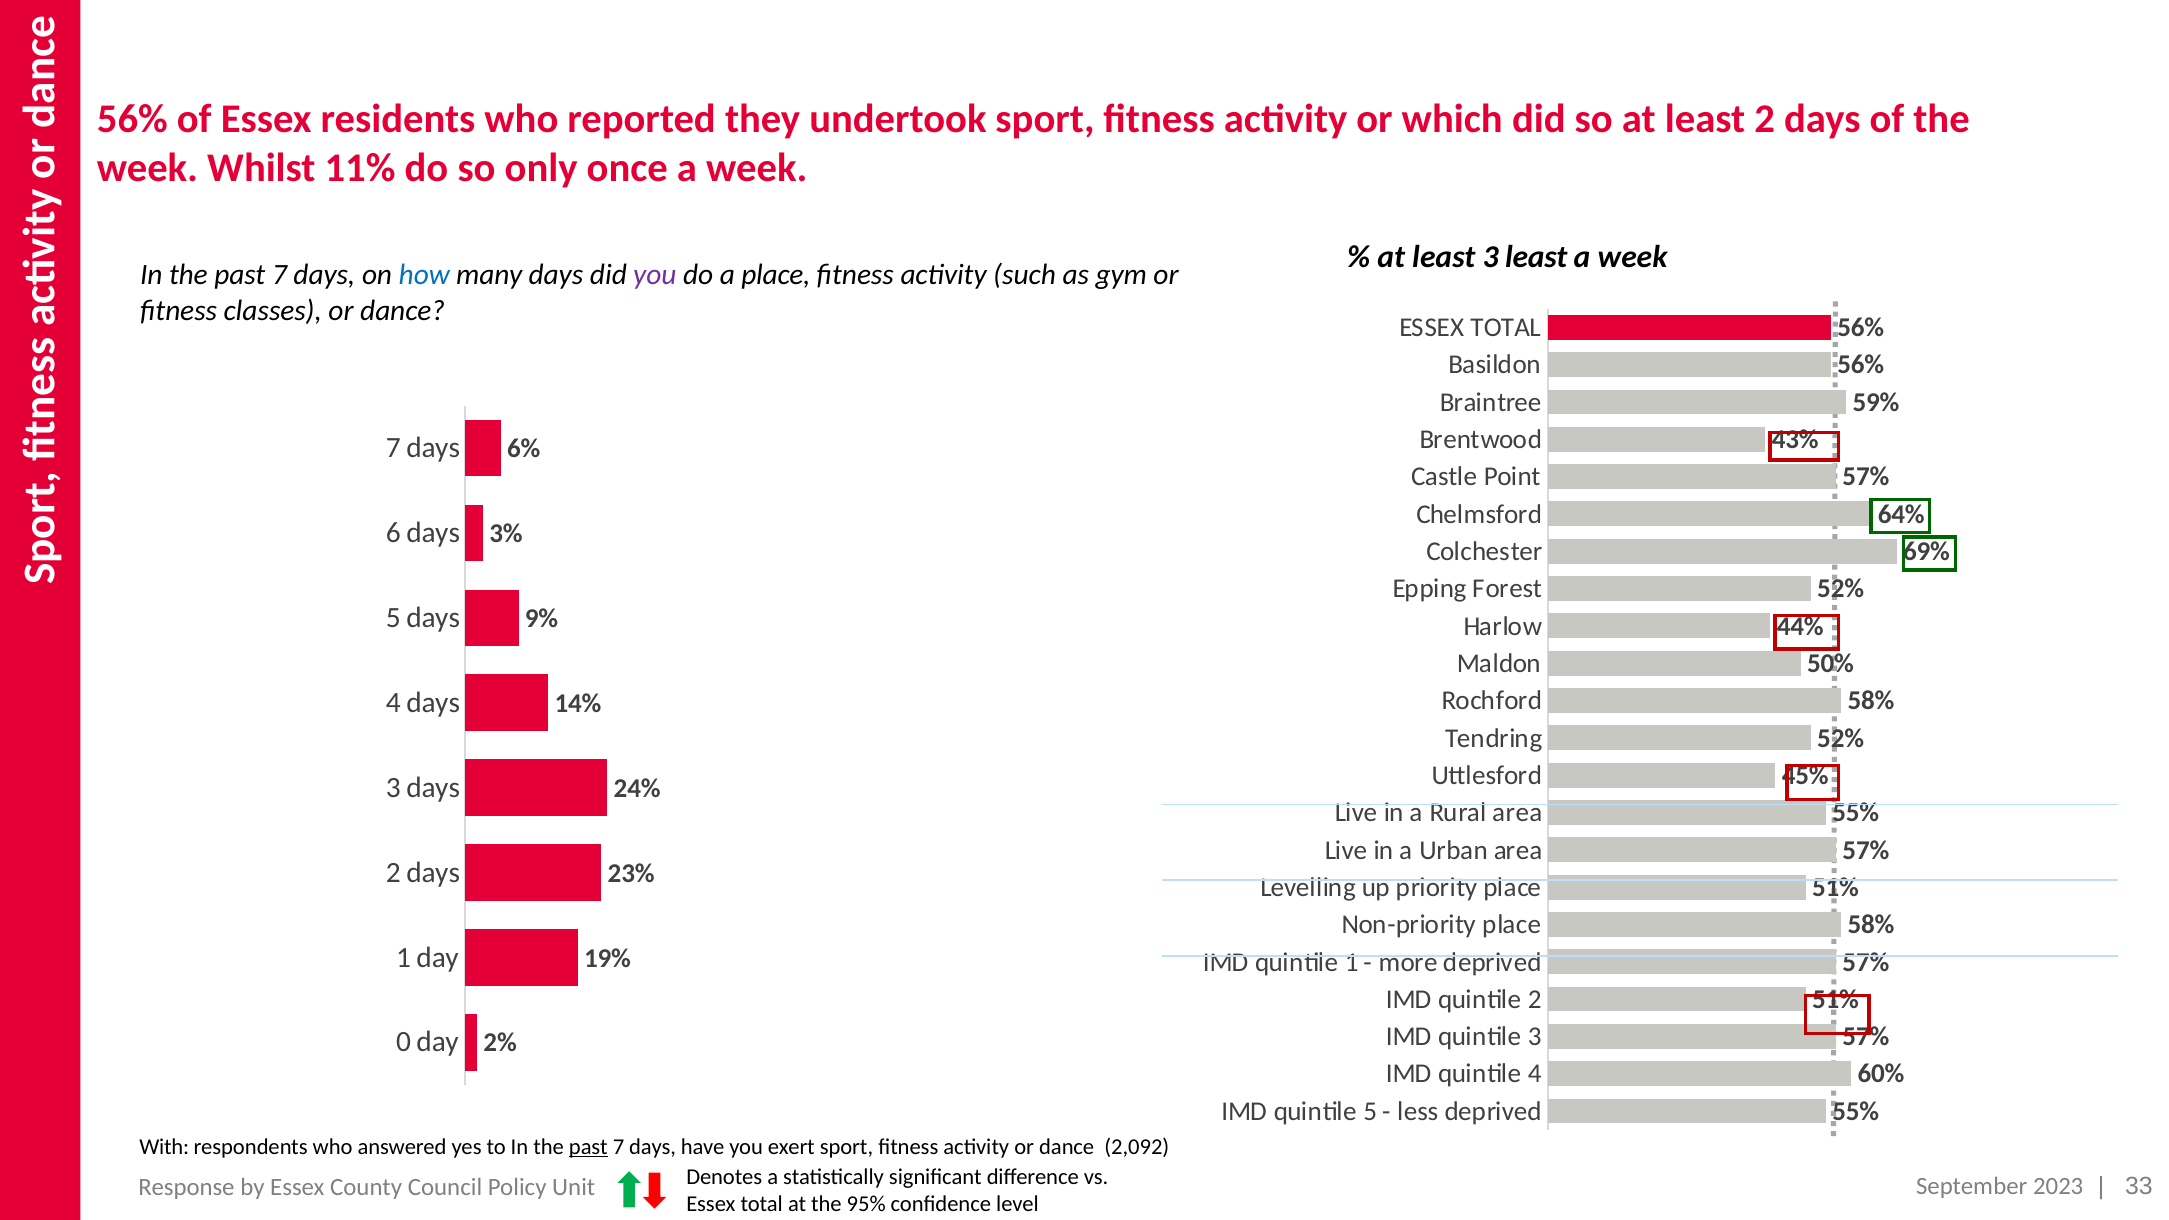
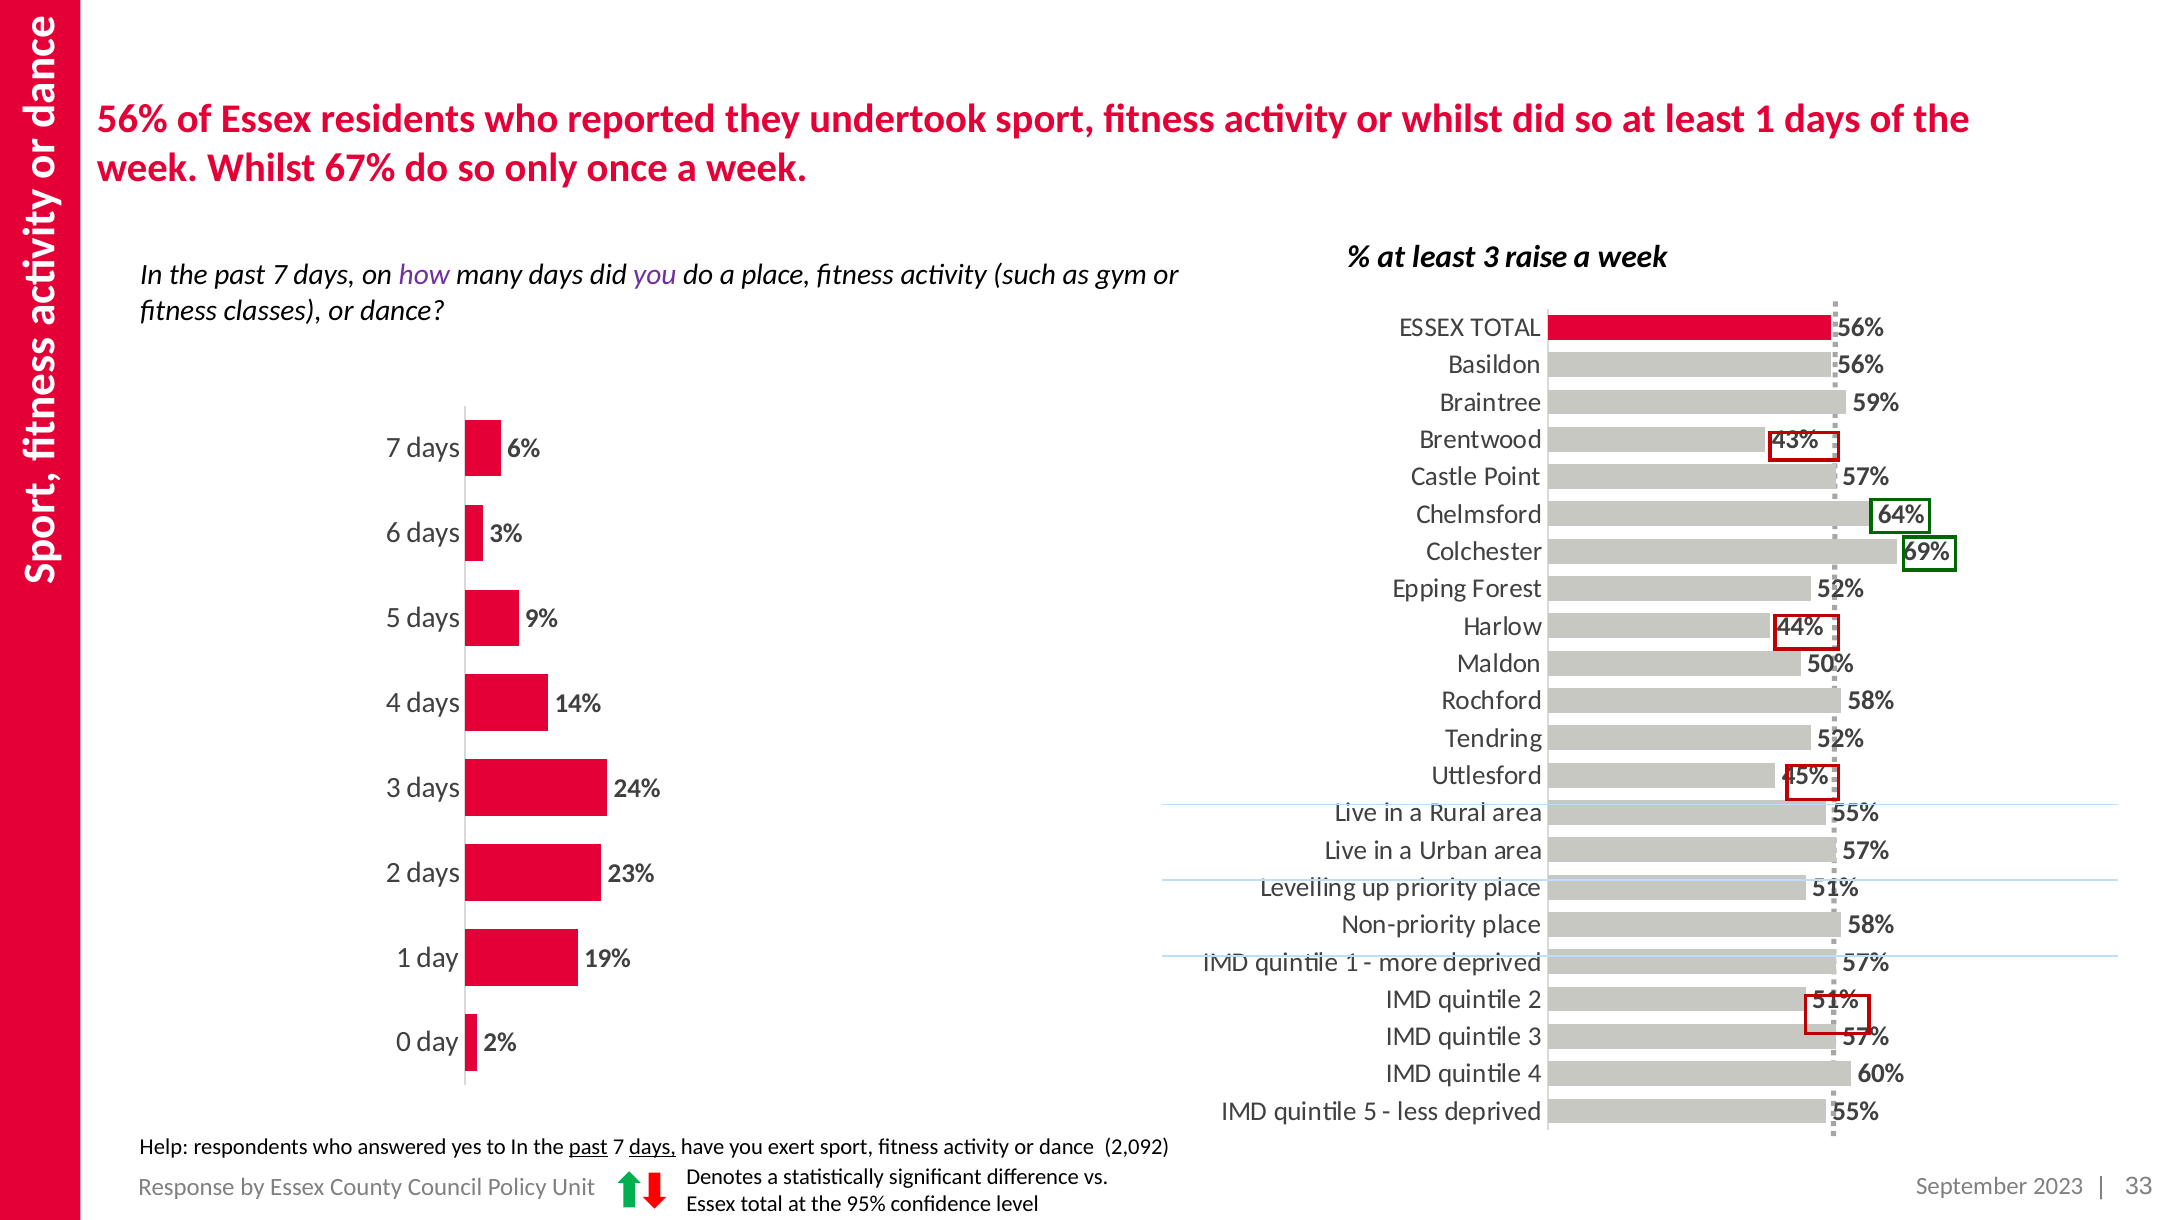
or which: which -> whilst
least 2: 2 -> 1
11%: 11% -> 67%
3 least: least -> raise
how colour: blue -> purple
With: With -> Help
days at (653, 1147) underline: none -> present
